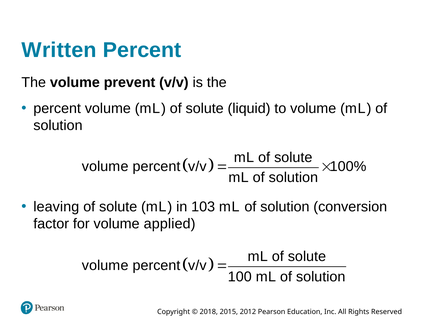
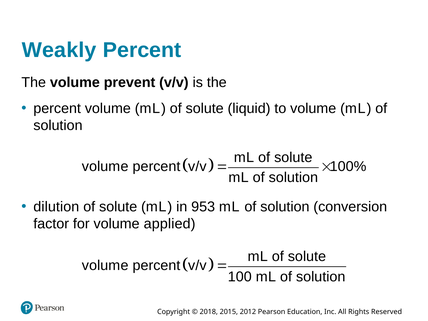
Written: Written -> Weakly
leaving: leaving -> dilution
103: 103 -> 953
